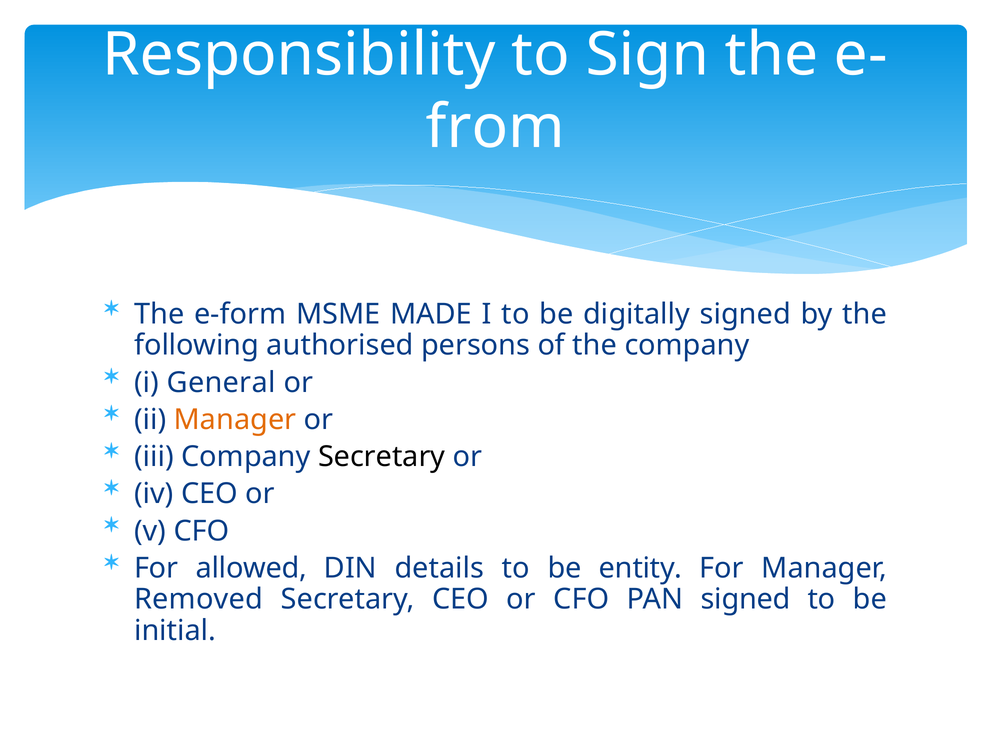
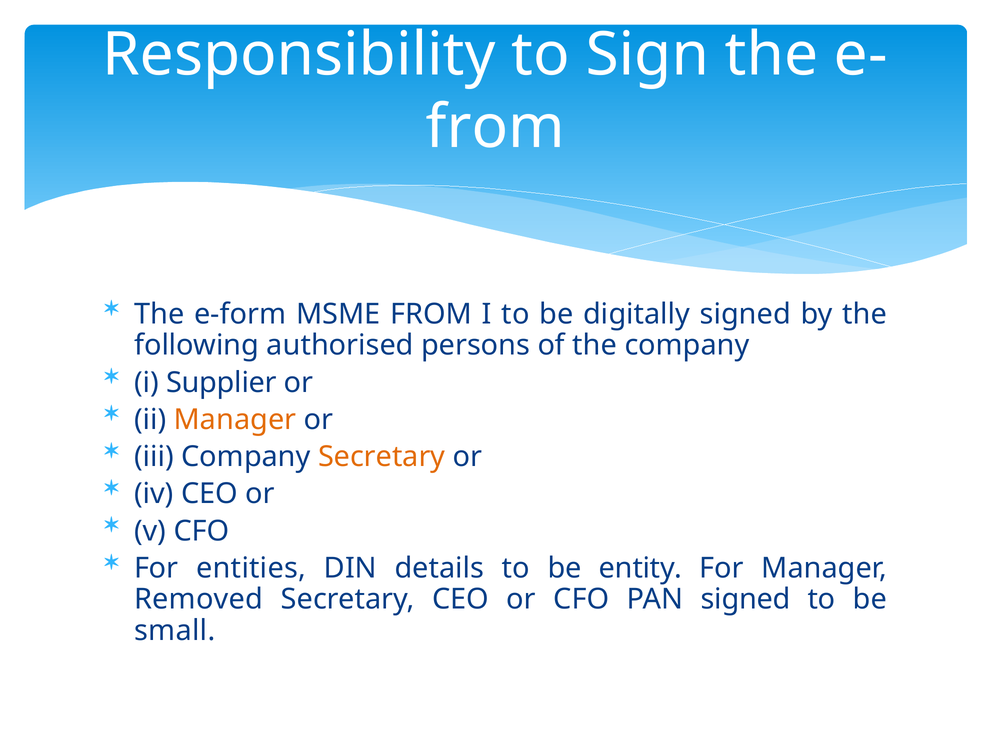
MSME MADE: MADE -> FROM
General: General -> Supplier
Secretary at (382, 457) colour: black -> orange
allowed: allowed -> entities
initial: initial -> small
